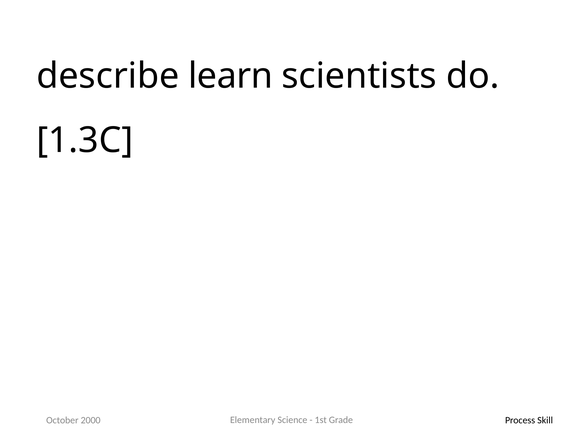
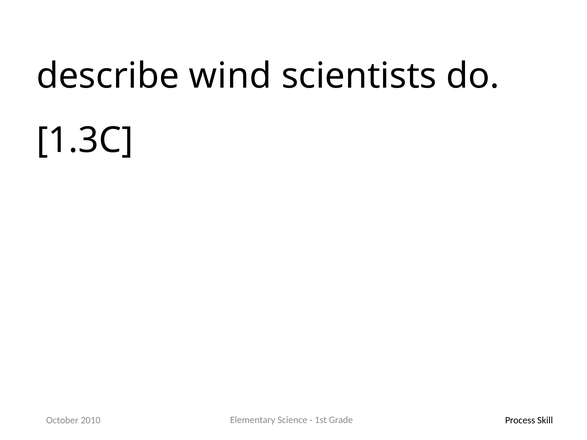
learn: learn -> wind
2000: 2000 -> 2010
